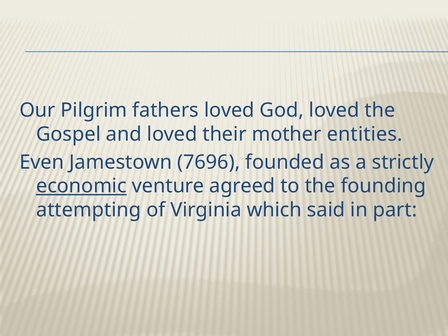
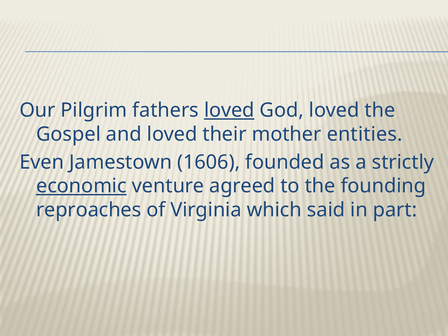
loved at (229, 110) underline: none -> present
7696: 7696 -> 1606
attempting: attempting -> reproaches
